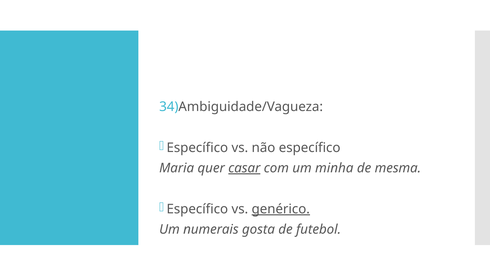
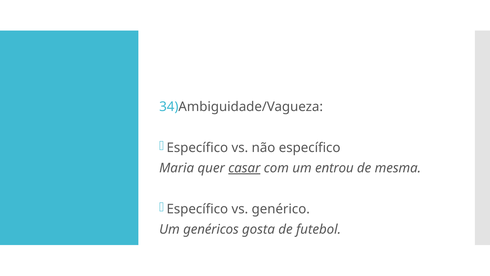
minha: minha -> entrou
genérico underline: present -> none
numerais: numerais -> genéricos
